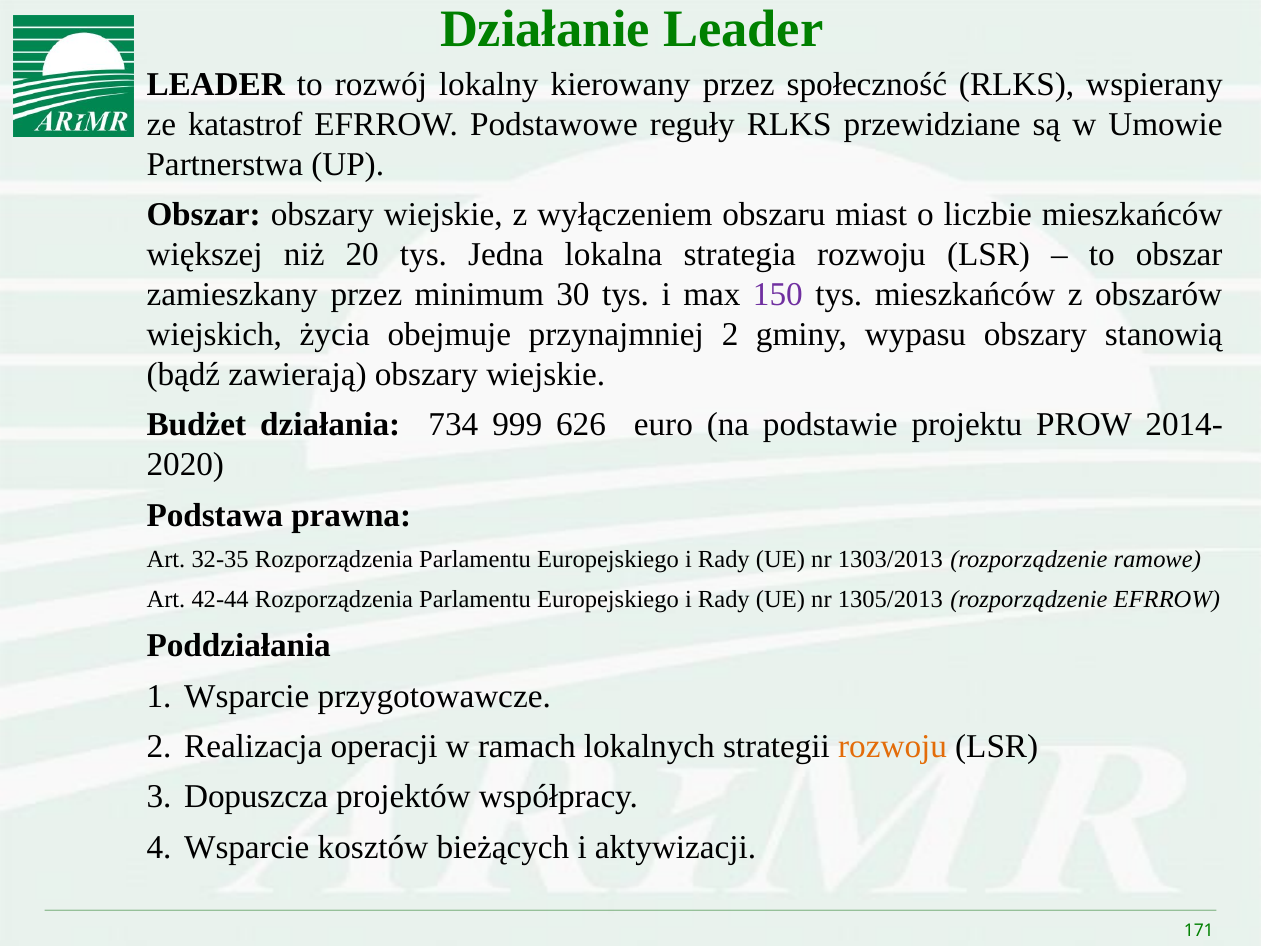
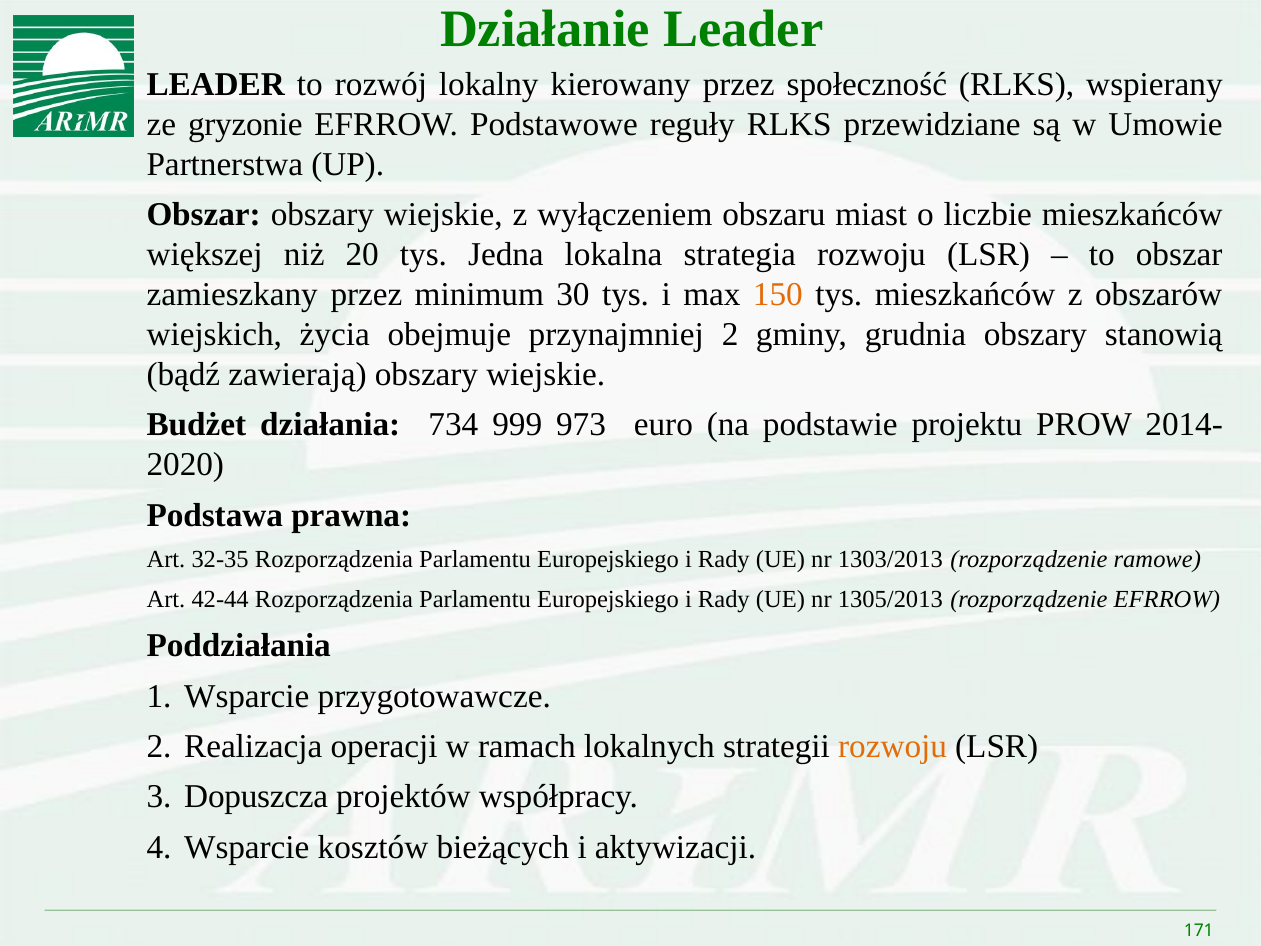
katastrof: katastrof -> gryzonie
150 colour: purple -> orange
wypasu: wypasu -> grudnia
626: 626 -> 973
